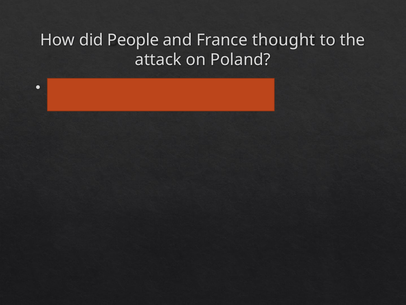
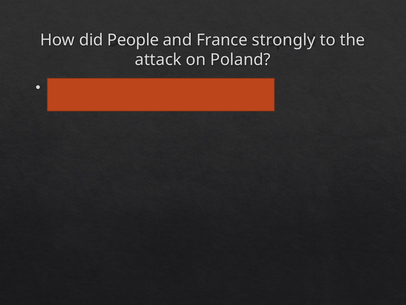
thought: thought -> strongly
